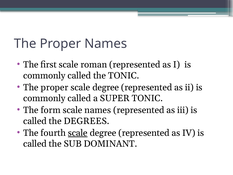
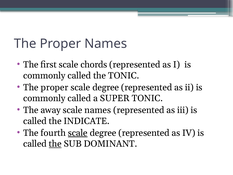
roman: roman -> chords
form: form -> away
DEGREES: DEGREES -> INDICATE
the at (55, 144) underline: none -> present
